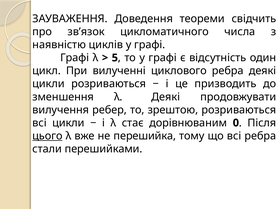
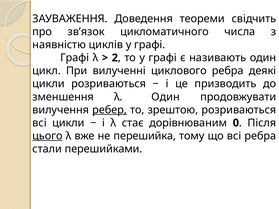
5: 5 -> 2
відсутність: відсутність -> називають
λ Деякі: Деякі -> Один
ребер underline: none -> present
